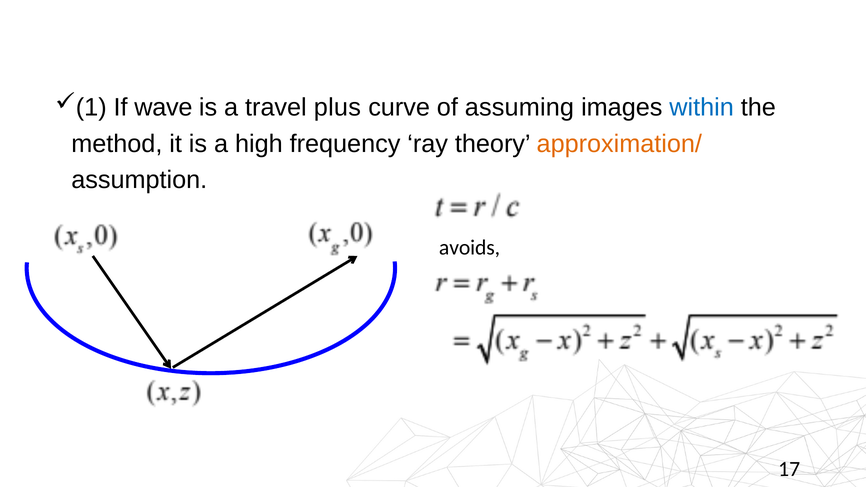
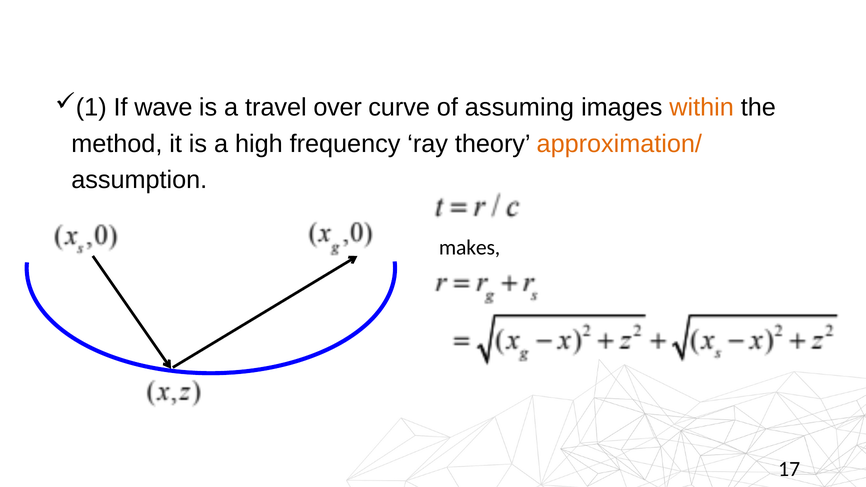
plus: plus -> over
within colour: blue -> orange
avoids: avoids -> makes
